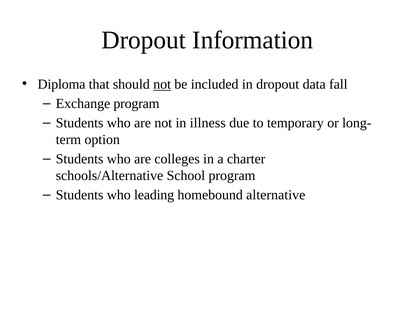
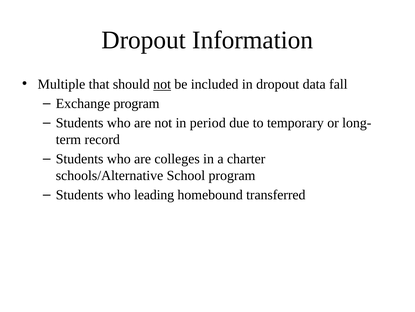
Diploma: Diploma -> Multiple
illness: illness -> period
option: option -> record
alternative: alternative -> transferred
